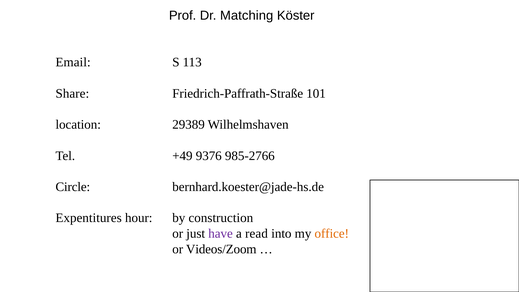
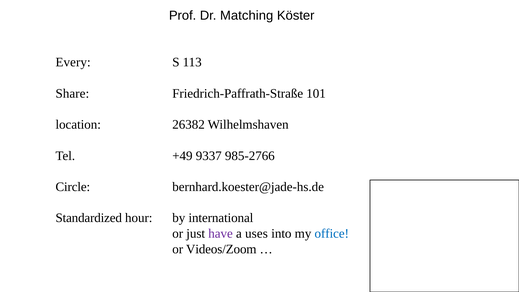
Email: Email -> Every
29389: 29389 -> 26382
9376: 9376 -> 9337
Expentitures: Expentitures -> Standardized
construction: construction -> international
read: read -> uses
office colour: orange -> blue
